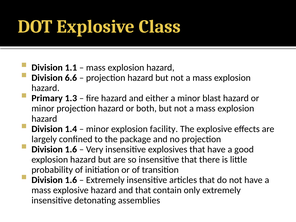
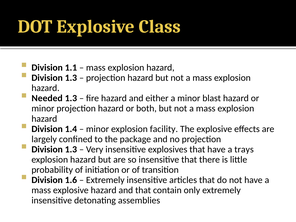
6.6 at (71, 78): 6.6 -> 1.3
Primary: Primary -> Needed
1.6 at (71, 149): 1.6 -> 1.3
good: good -> trays
